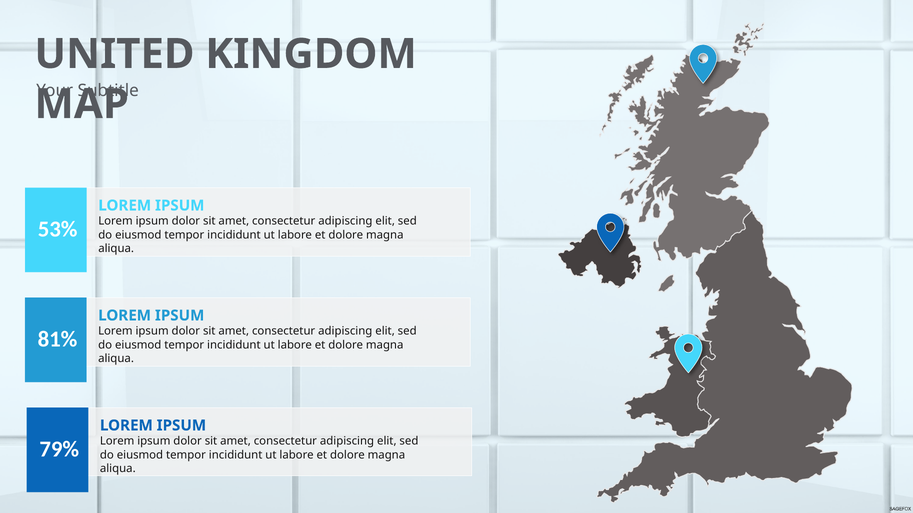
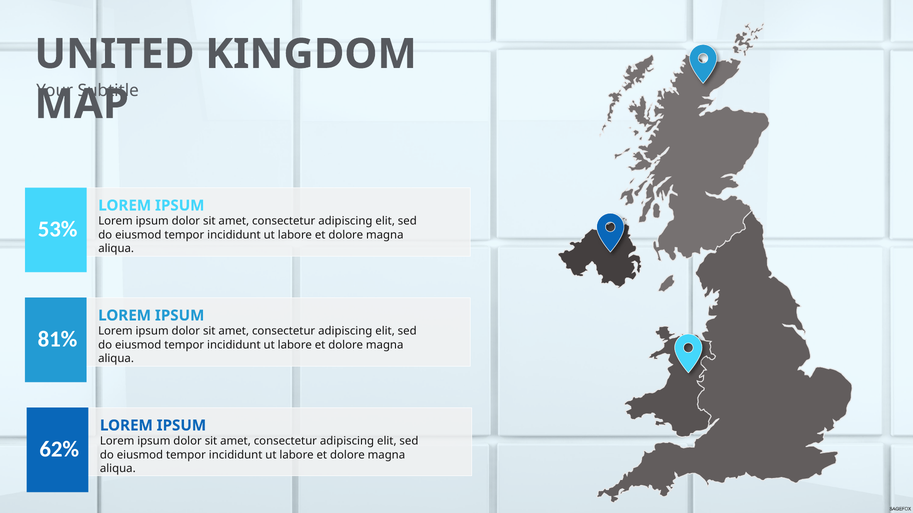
79%: 79% -> 62%
